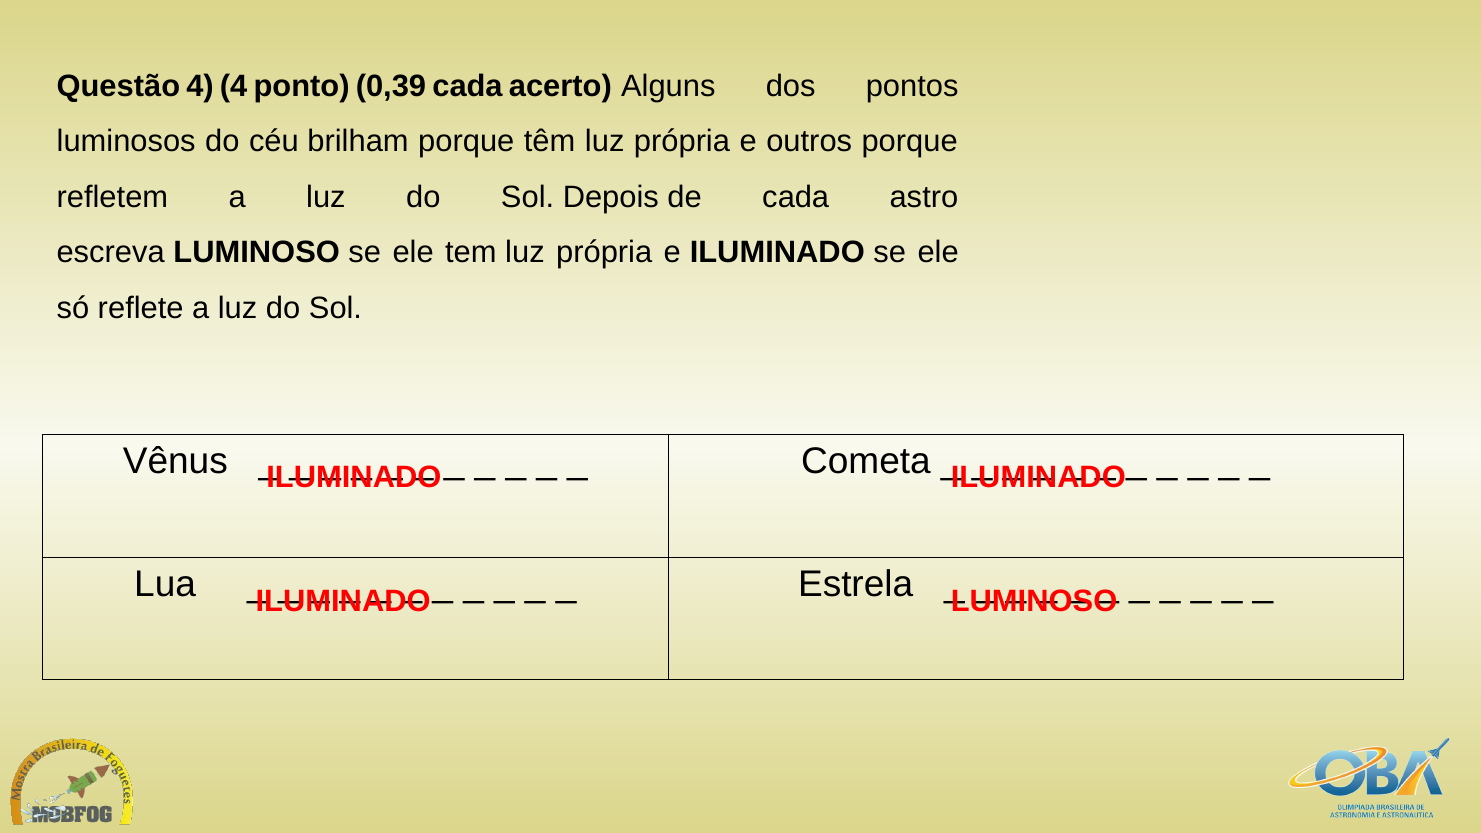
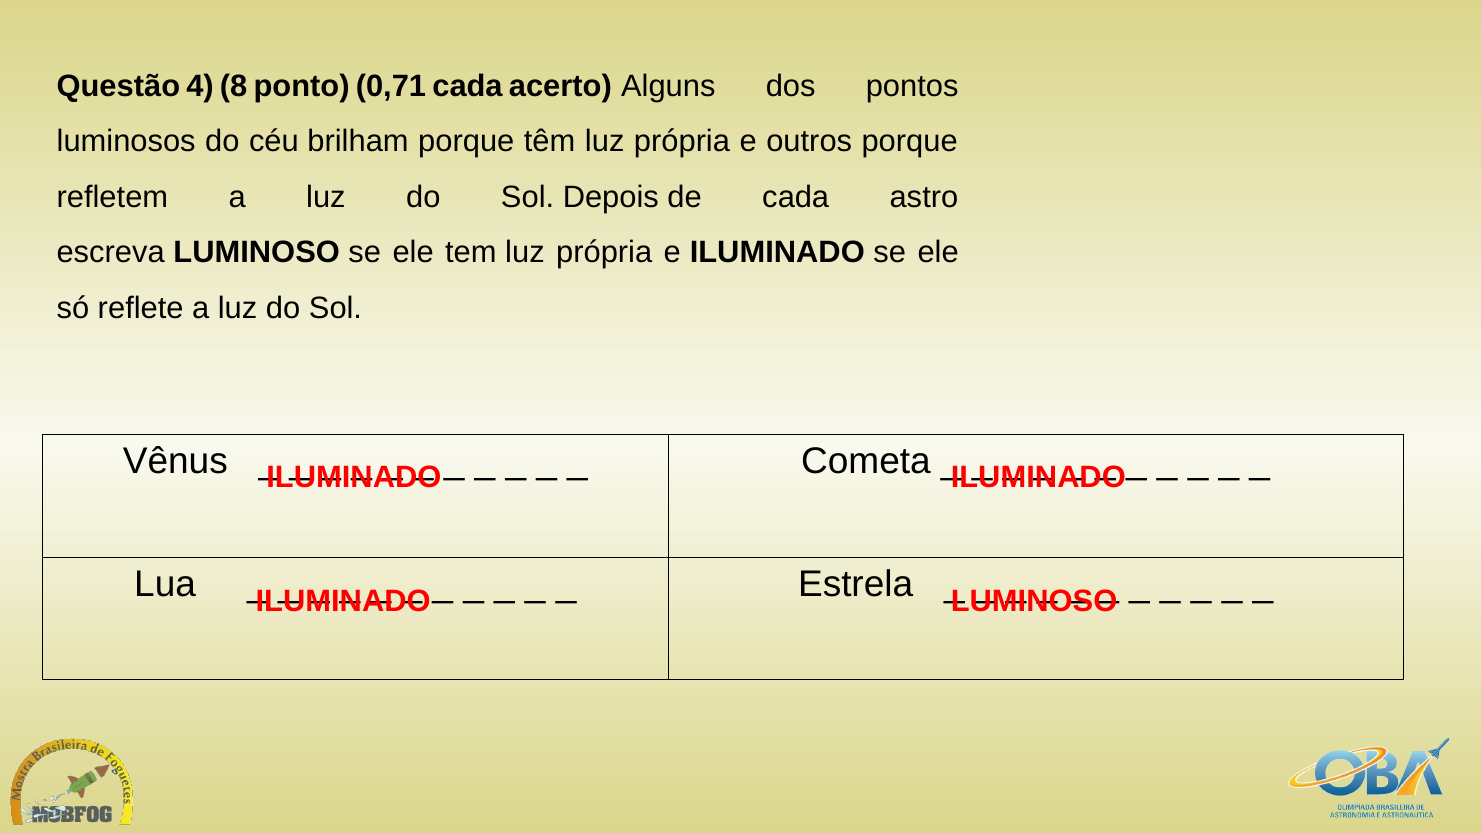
4 4: 4 -> 8
0,39: 0,39 -> 0,71
